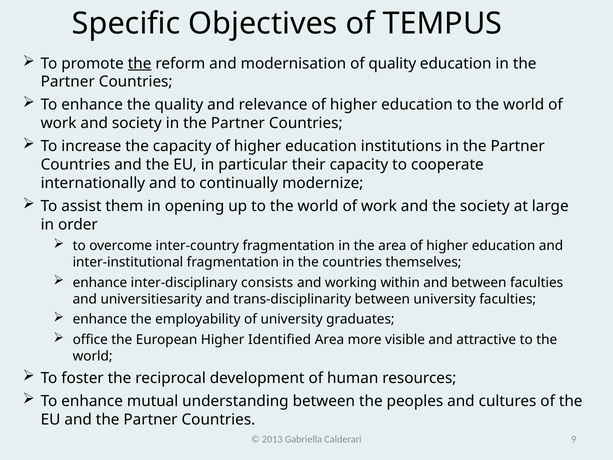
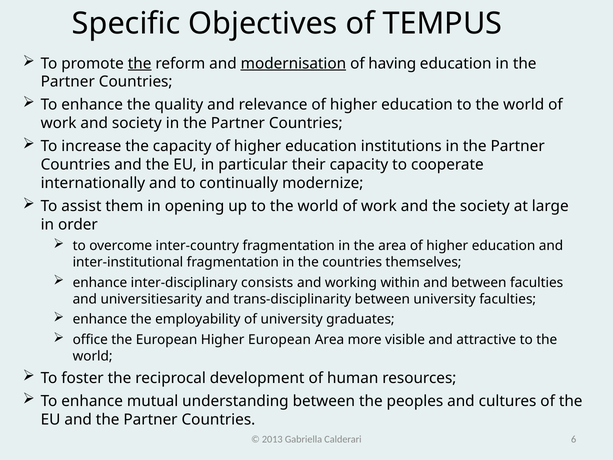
modernisation underline: none -> present
of quality: quality -> having
Higher Identified: Identified -> European
9: 9 -> 6
